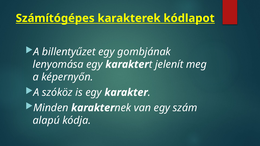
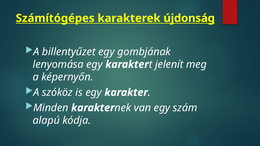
kódlapot: kódlapot -> újdonság
